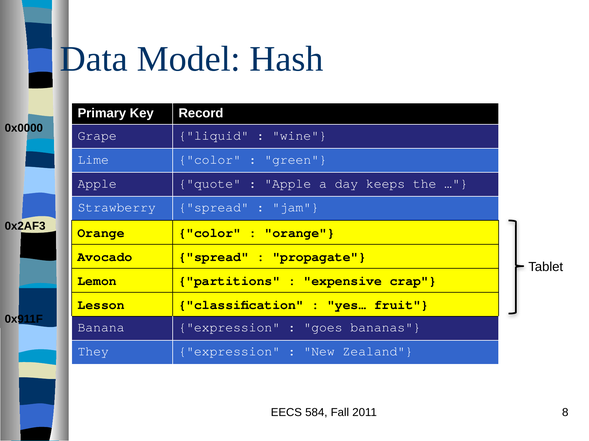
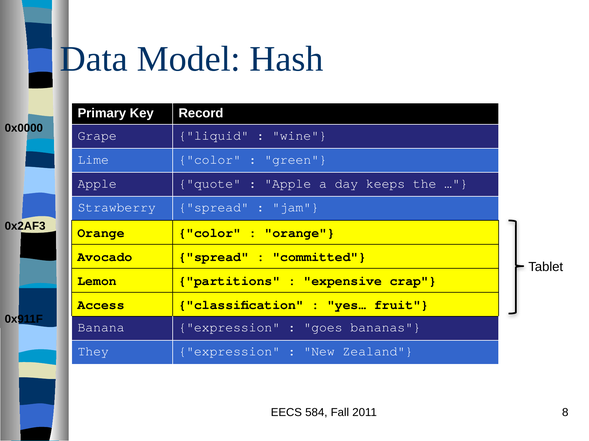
propagate: propagate -> committed
Lesson: Lesson -> Access
